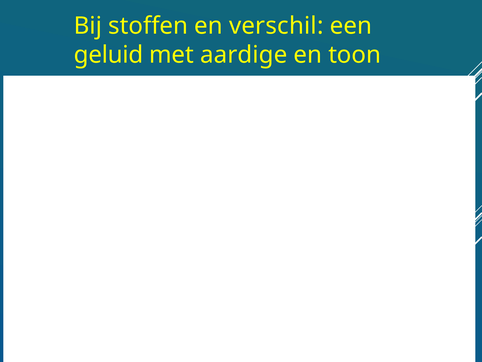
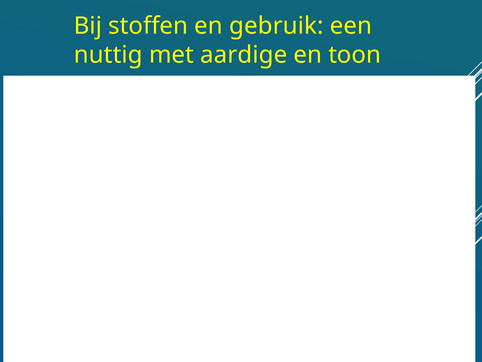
verschil: verschil -> gebruik
geluid: geluid -> nuttig
